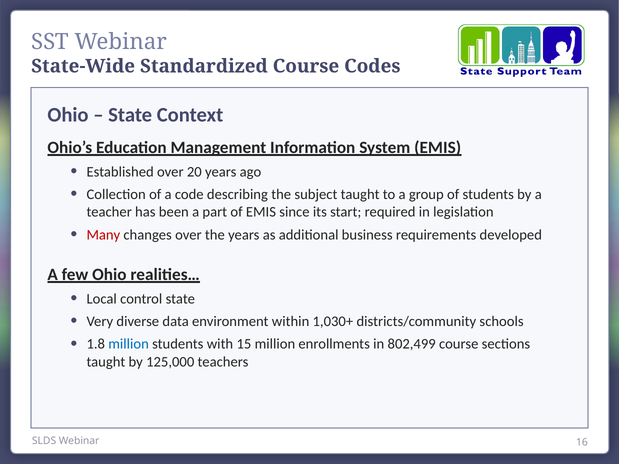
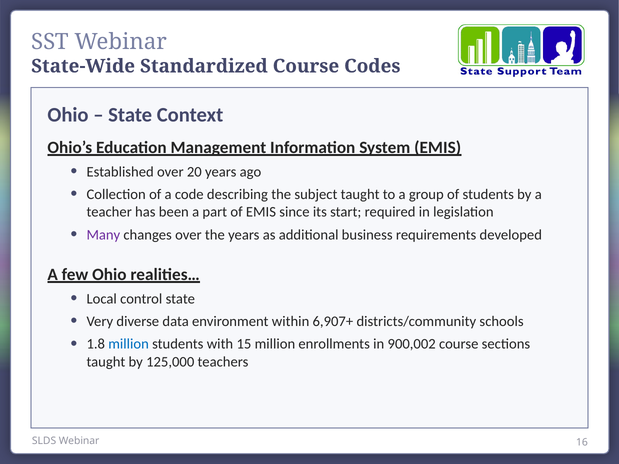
Many colour: red -> purple
1,030+: 1,030+ -> 6,907+
802,499: 802,499 -> 900,002
